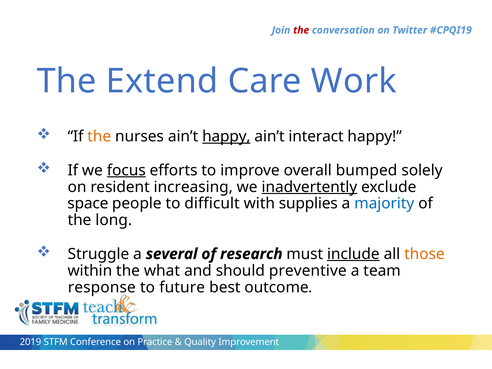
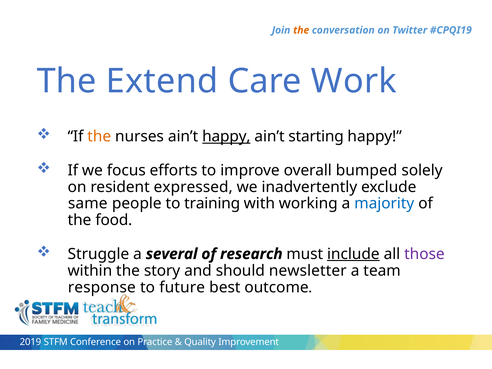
the at (301, 30) colour: red -> orange
interact: interact -> starting
focus underline: present -> none
increasing: increasing -> expressed
inadvertently underline: present -> none
space: space -> same
difficult: difficult -> training
supplies: supplies -> working
long: long -> food
those colour: orange -> purple
what: what -> story
preventive: preventive -> newsletter
